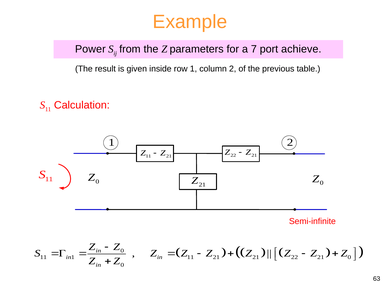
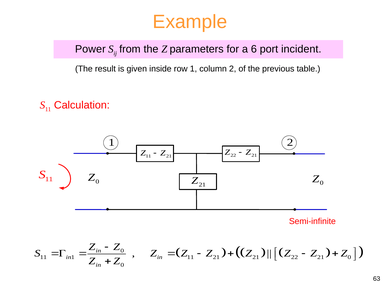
7: 7 -> 6
achieve: achieve -> incident
